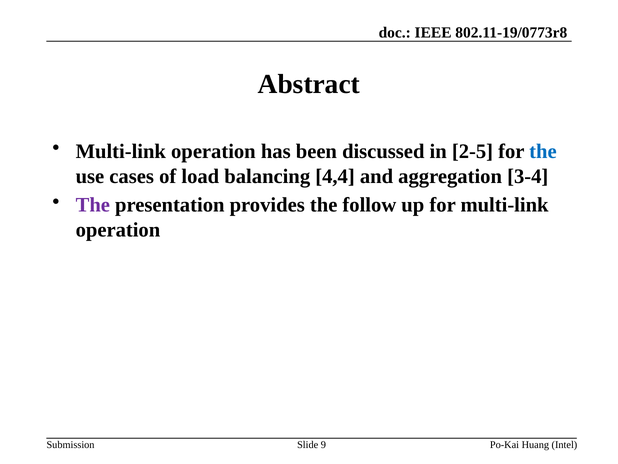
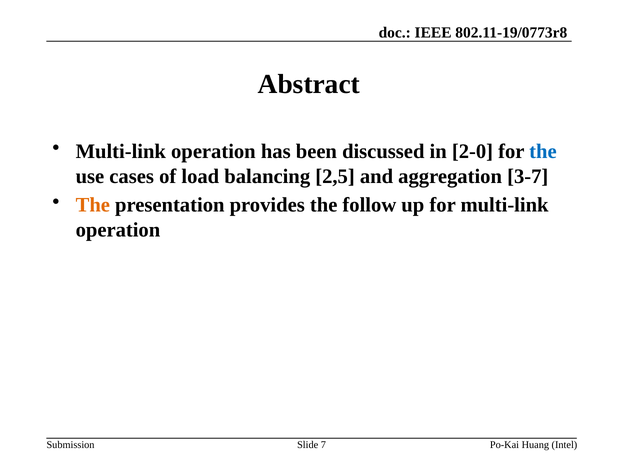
2-5: 2-5 -> 2-0
4,4: 4,4 -> 2,5
3-4: 3-4 -> 3-7
The at (93, 205) colour: purple -> orange
9: 9 -> 7
